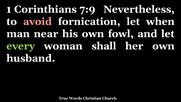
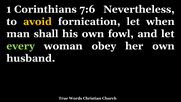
7:9: 7:9 -> 7:6
avoid colour: pink -> yellow
near: near -> shall
shall: shall -> obey
